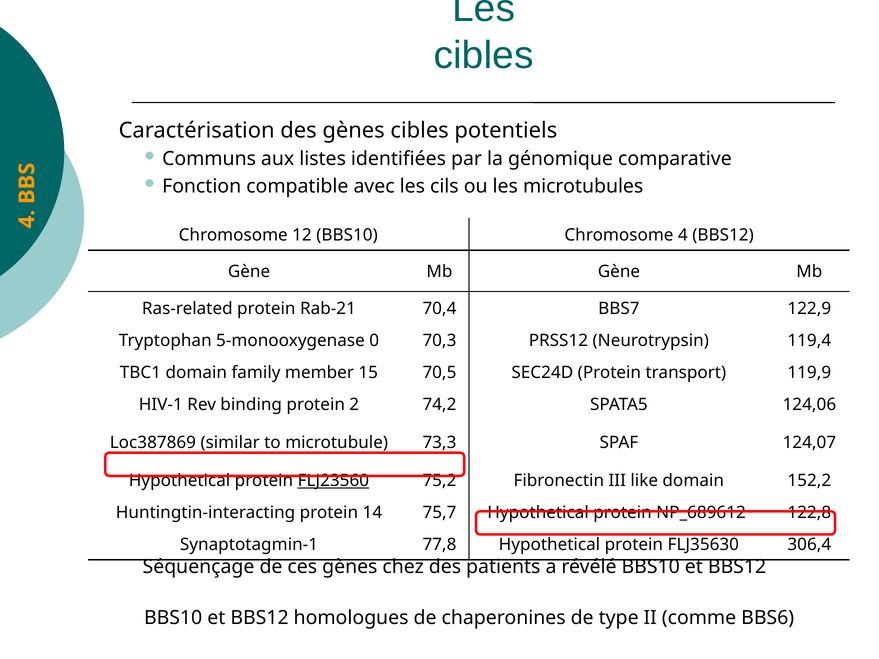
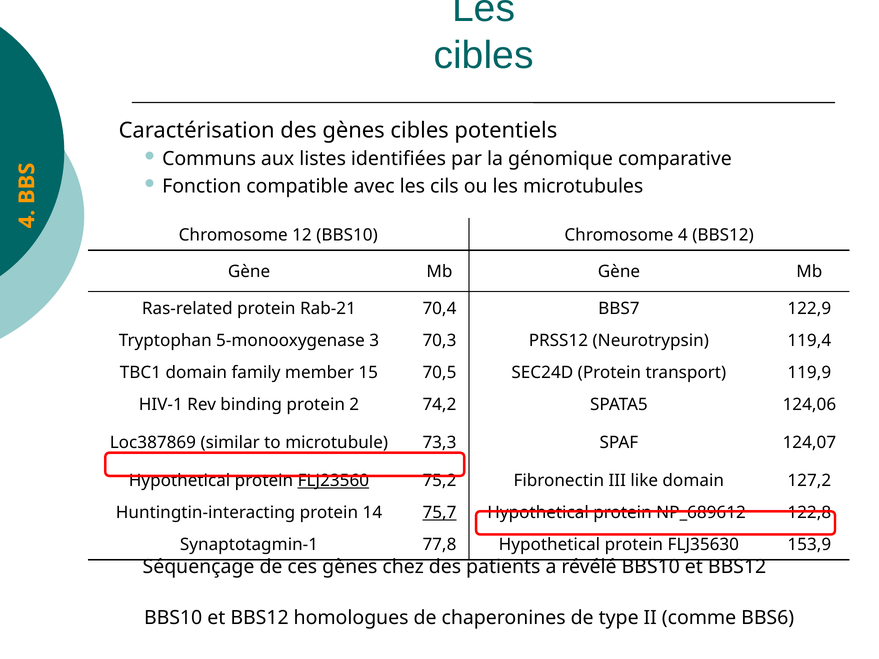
0: 0 -> 3
152,2: 152,2 -> 127,2
75,7 underline: none -> present
306,4: 306,4 -> 153,9
